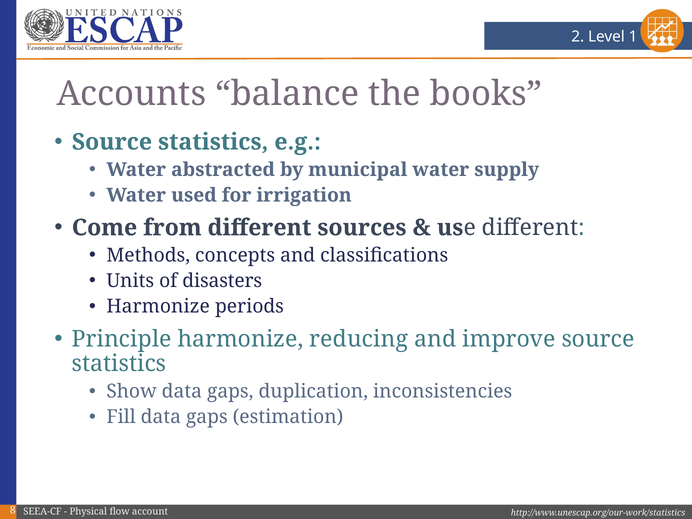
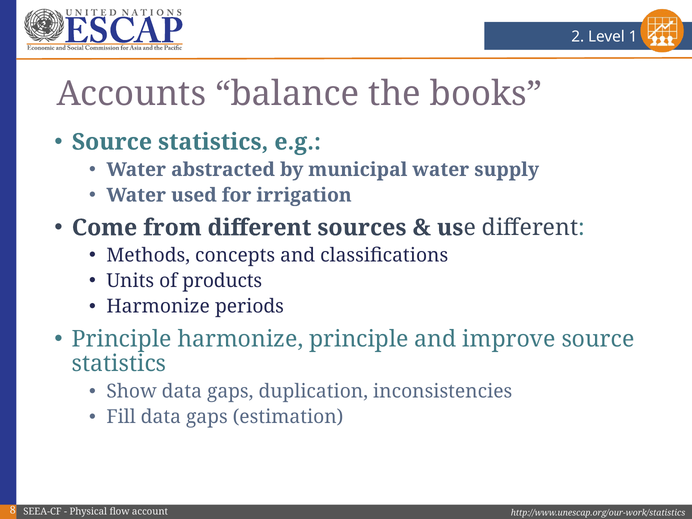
disasters: disasters -> products
harmonize reducing: reducing -> principle
